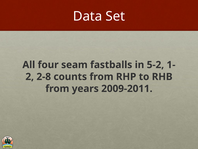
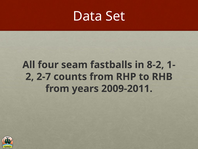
5-2: 5-2 -> 8-2
2-8: 2-8 -> 2-7
